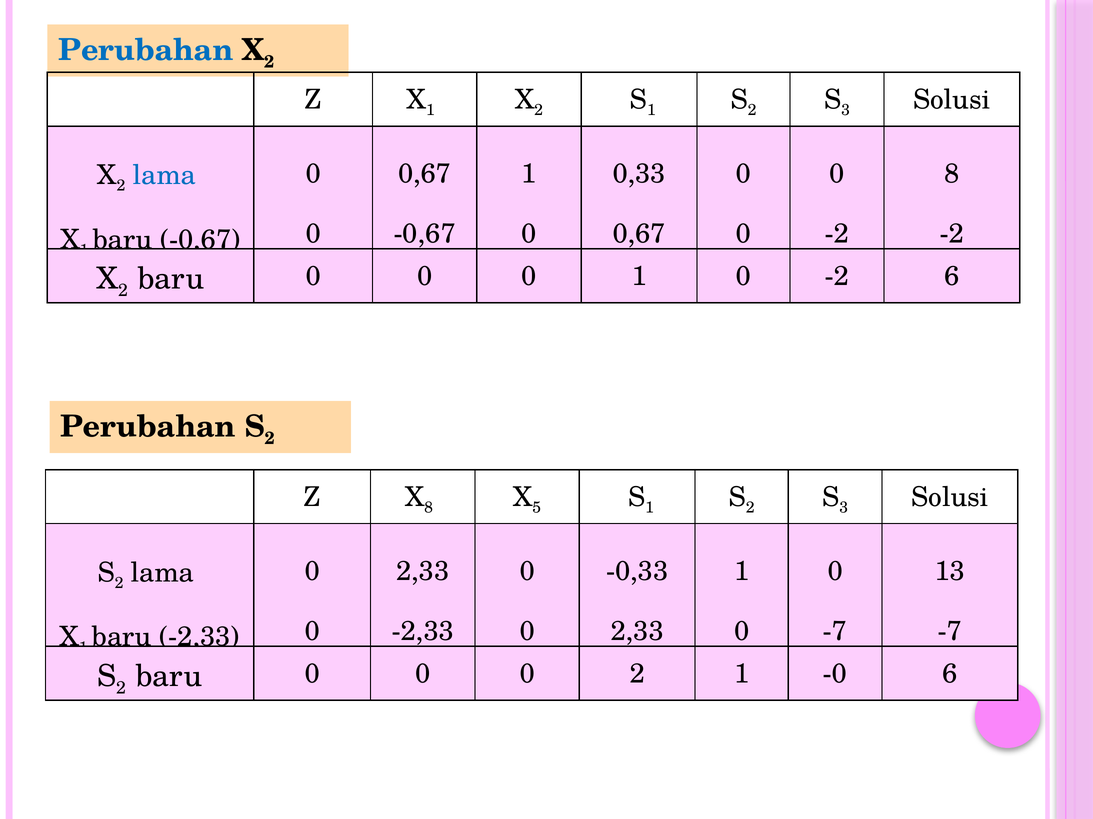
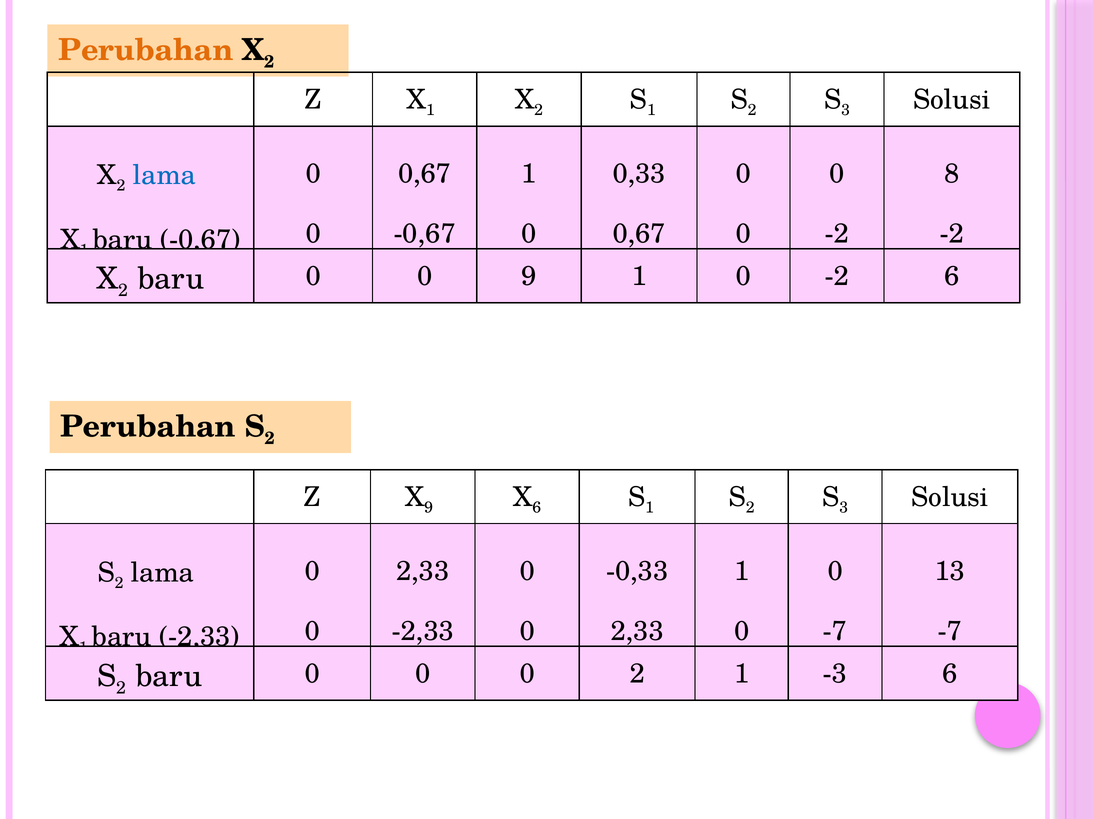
Perubahan at (146, 50) colour: blue -> orange
0 at (529, 276): 0 -> 9
8 at (429, 508): 8 -> 9
5 at (537, 508): 5 -> 6
-0: -0 -> -3
